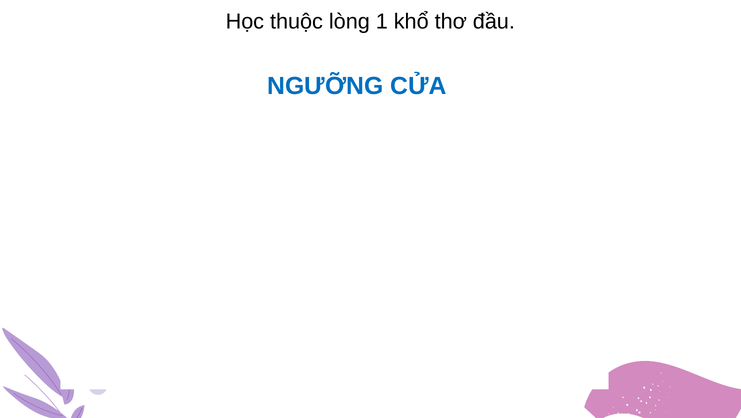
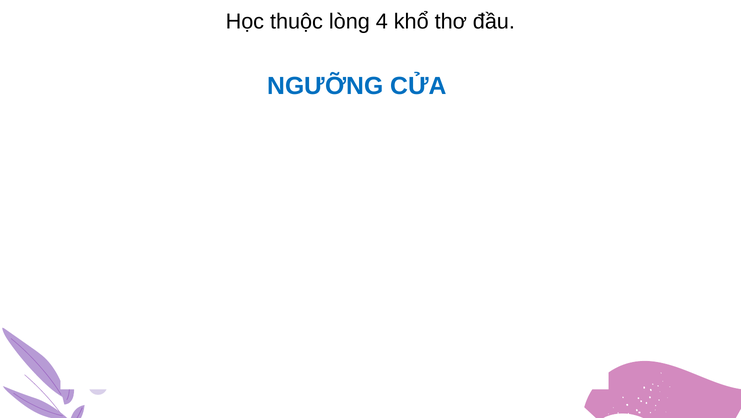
1: 1 -> 4
